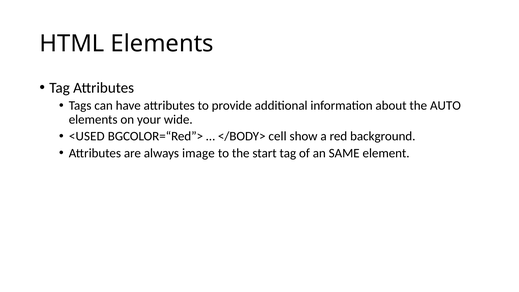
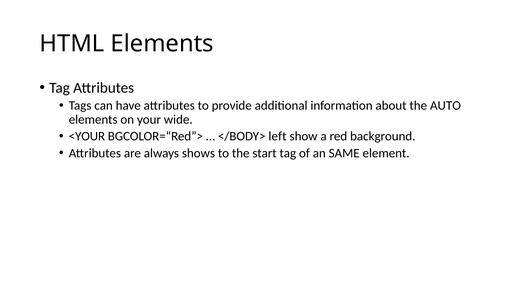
<USED: <USED -> <YOUR
cell: cell -> left
image: image -> shows
